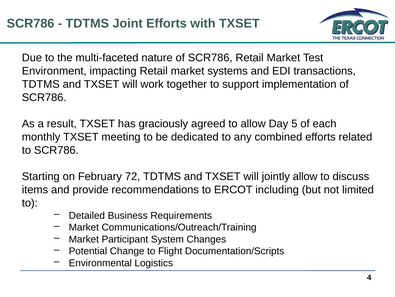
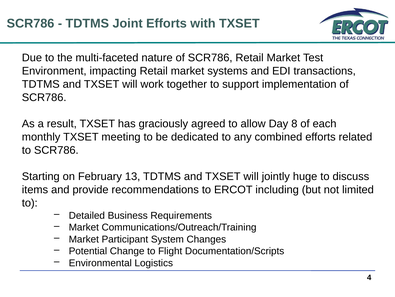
5: 5 -> 8
72: 72 -> 13
jointly allow: allow -> huge
